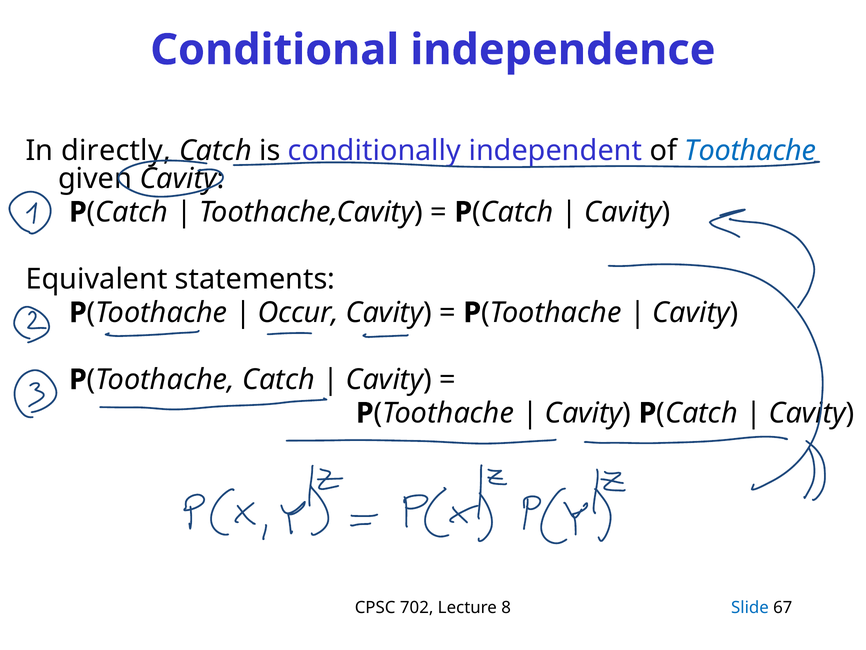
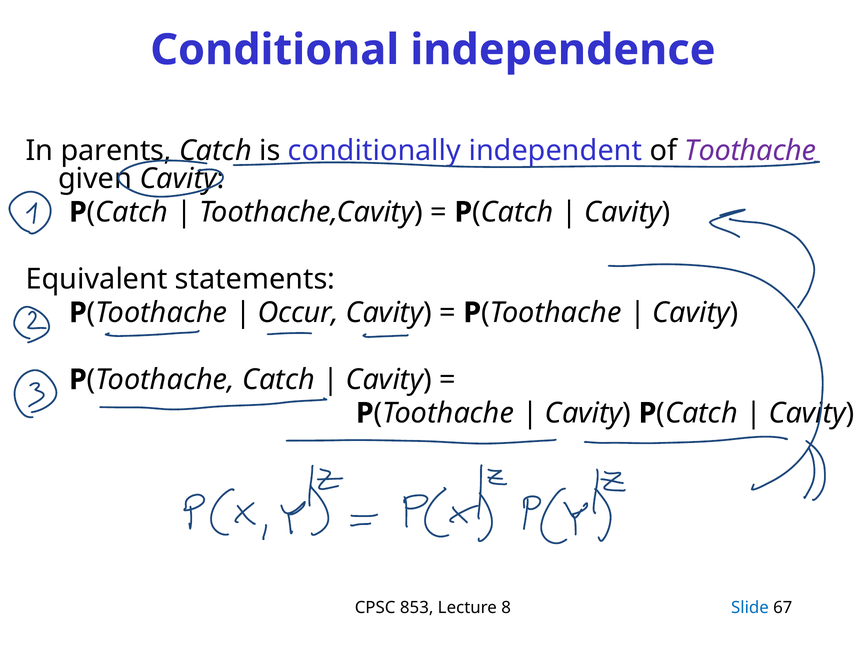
directly: directly -> parents
Toothache at (750, 151) colour: blue -> purple
702: 702 -> 853
